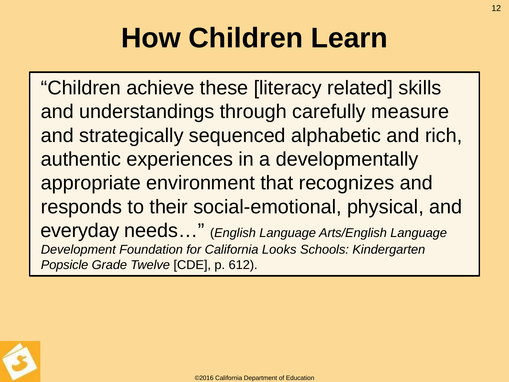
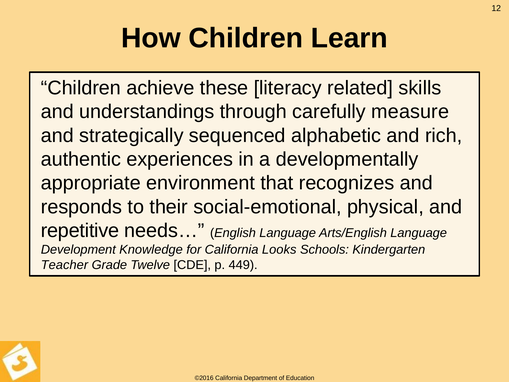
everyday: everyday -> repetitive
Foundation: Foundation -> Knowledge
Popsicle: Popsicle -> Teacher
612: 612 -> 449
